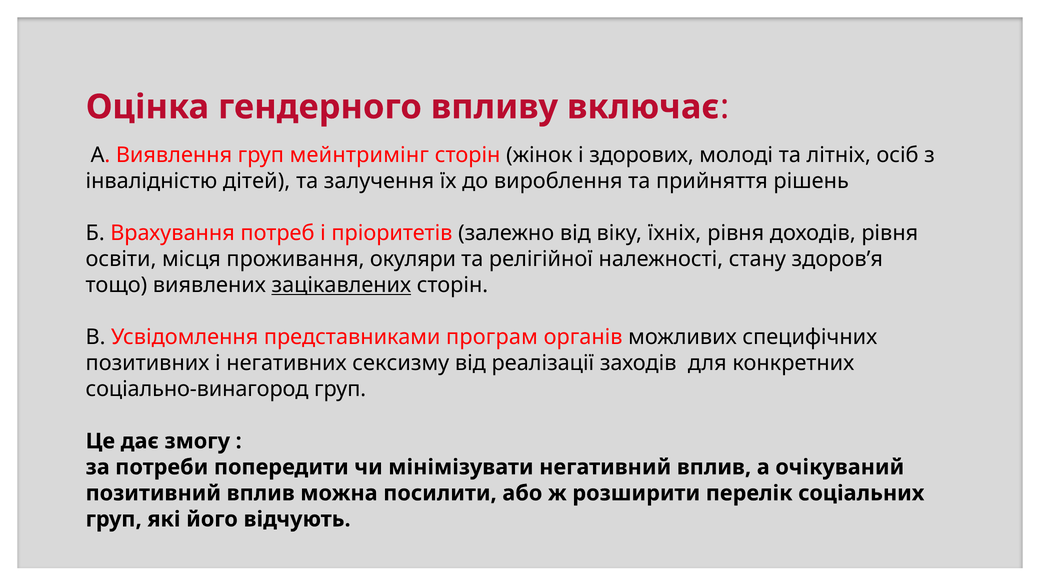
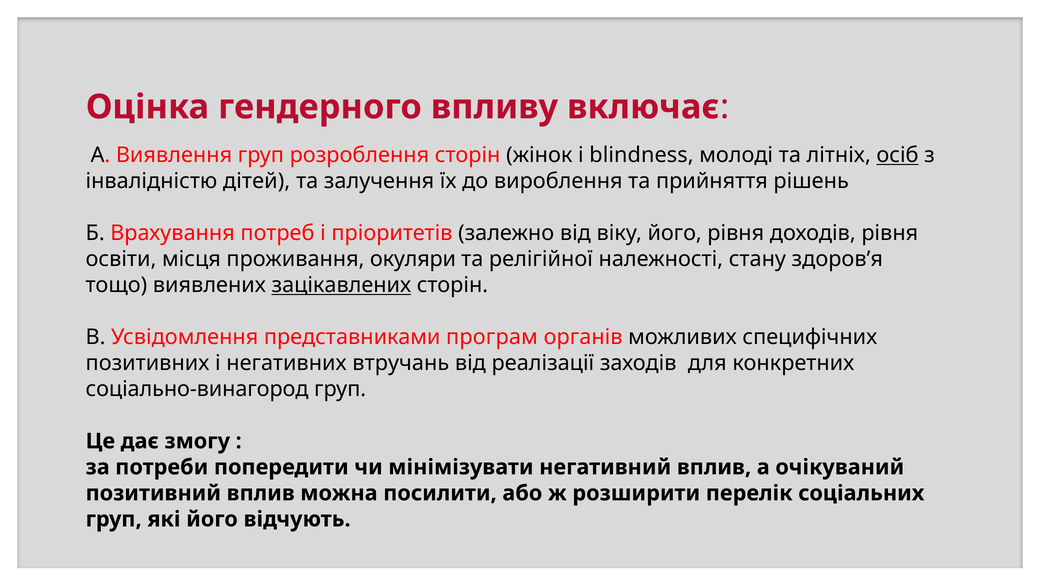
мейнтримінг: мейнтримінг -> розроблення
здорових: здорових -> blindness
осіб underline: none -> present
віку їхніх: їхніх -> його
сексизму: сексизму -> втручань
